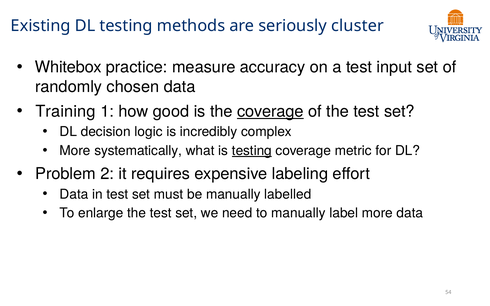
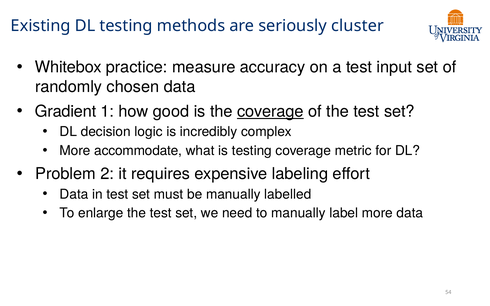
Training: Training -> Gradient
systematically: systematically -> accommodate
testing at (252, 151) underline: present -> none
